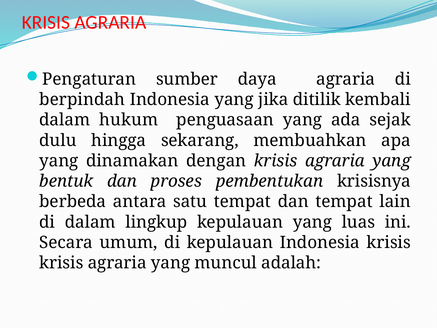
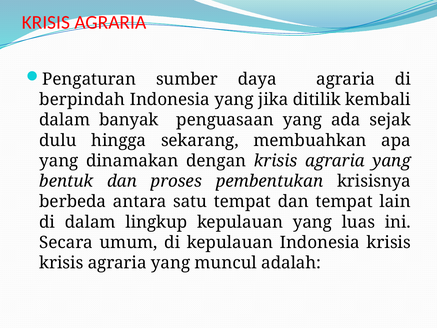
hukum: hukum -> banyak
